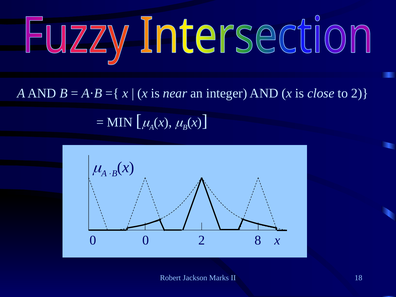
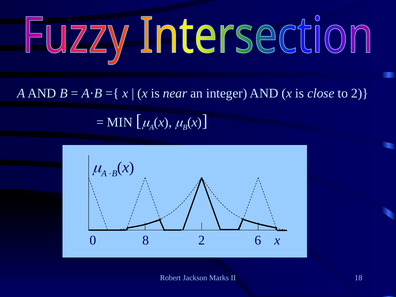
0 0: 0 -> 8
8: 8 -> 6
